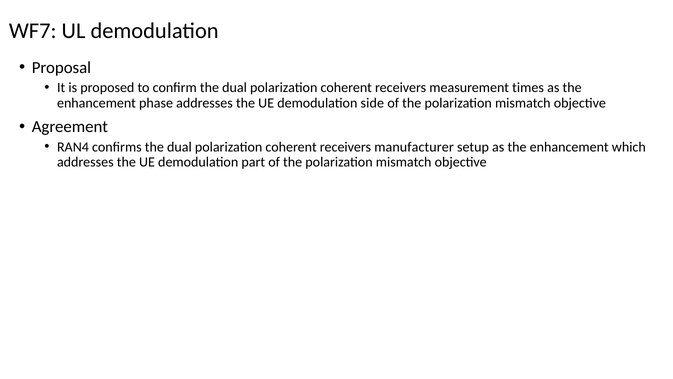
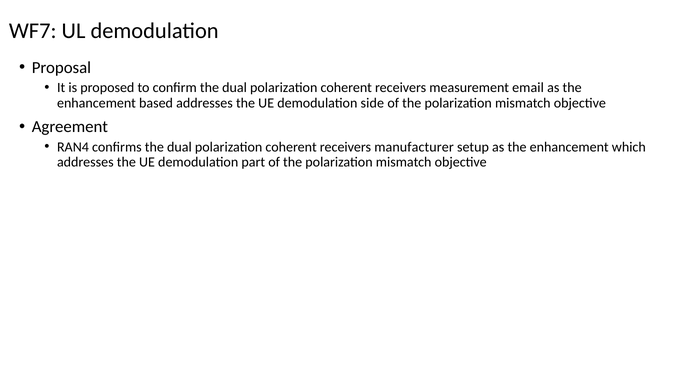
times: times -> email
phase: phase -> based
